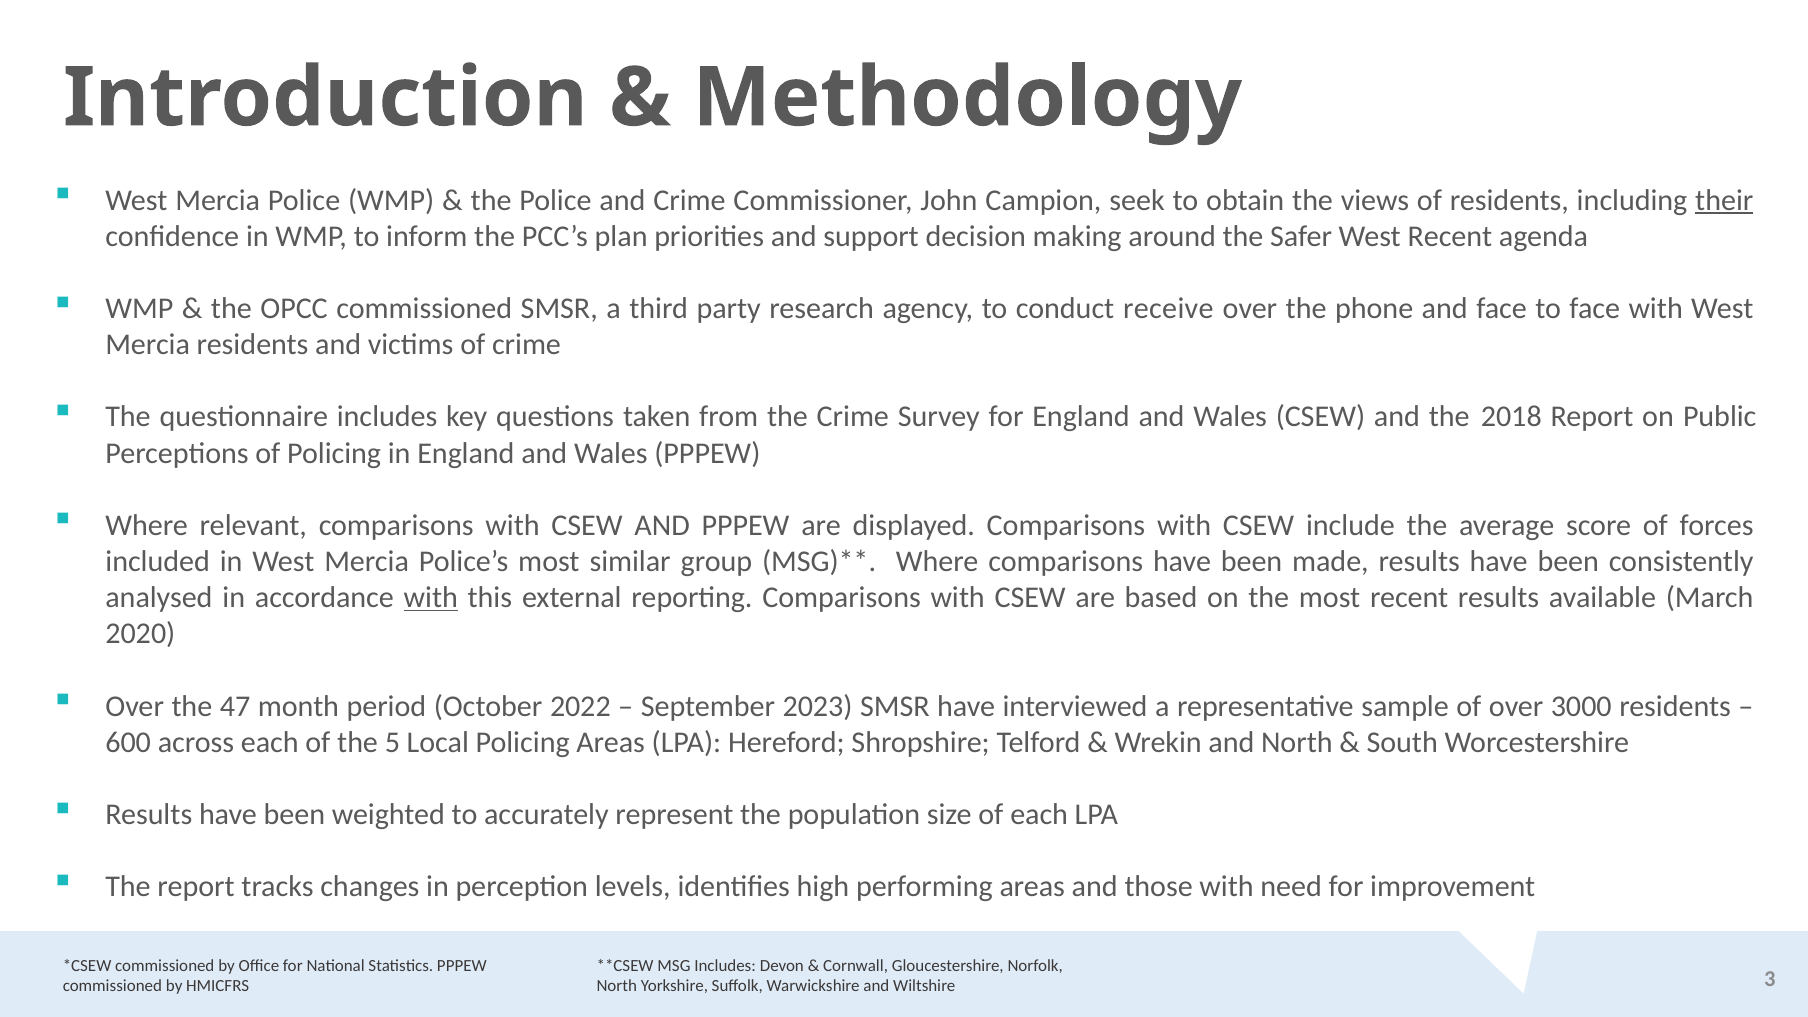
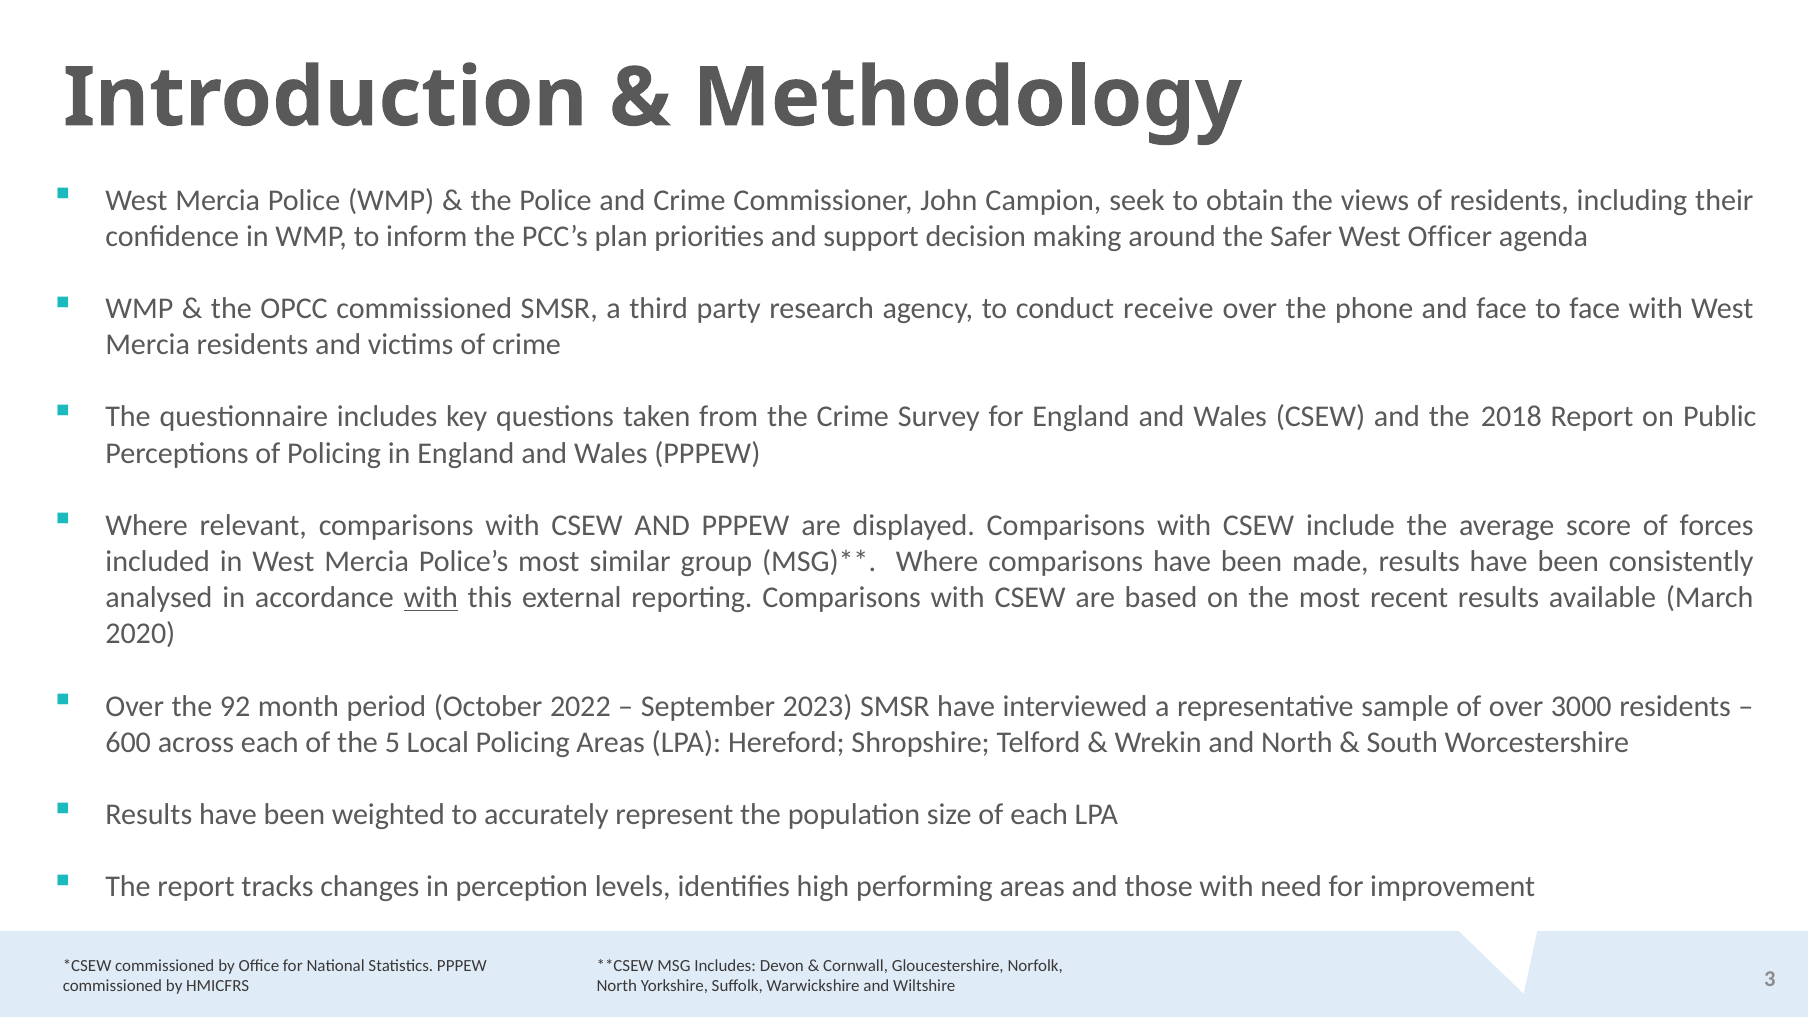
their underline: present -> none
West Recent: Recent -> Officer
47: 47 -> 92
